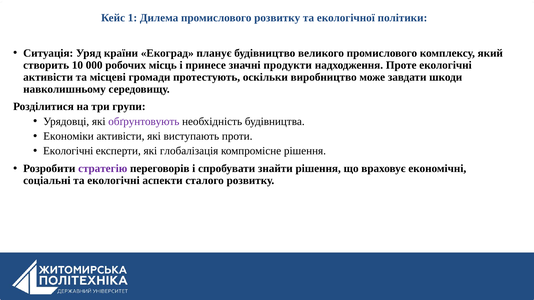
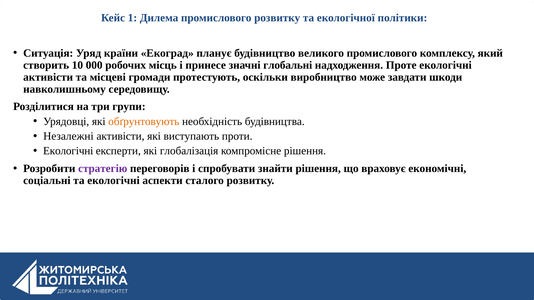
продукти: продукти -> глобальні
обґрунтовують colour: purple -> orange
Економіки: Економіки -> Незалежні
